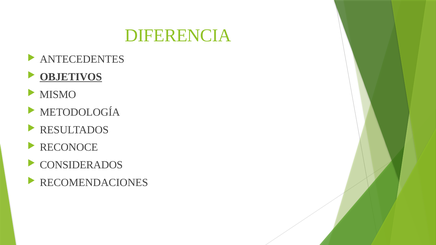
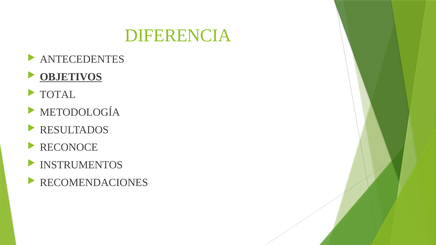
MISMO: MISMO -> TOTAL
CONSIDERADOS: CONSIDERADOS -> INSTRUMENTOS
